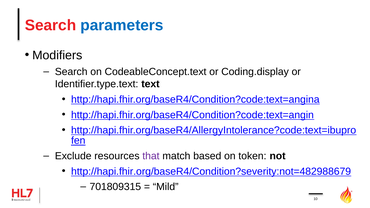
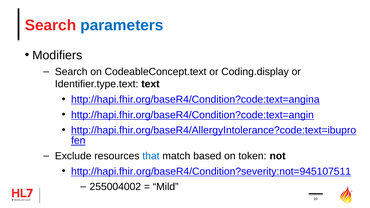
that colour: purple -> blue
http://hapi.fhir.org/baseR4/Condition?severity:not=482988679: http://hapi.fhir.org/baseR4/Condition?severity:not=482988679 -> http://hapi.fhir.org/baseR4/Condition?severity:not=945107511
701809315: 701809315 -> 255004002
